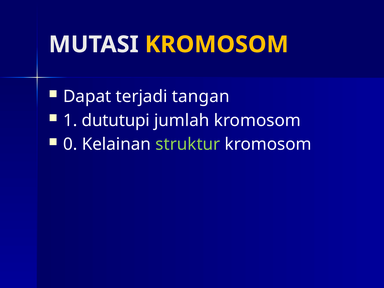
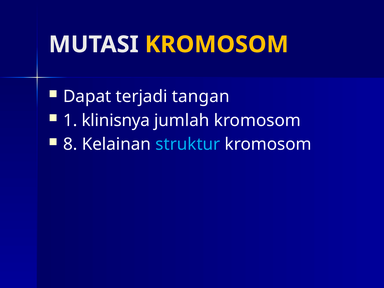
dututupi: dututupi -> klinisnya
0: 0 -> 8
struktur colour: light green -> light blue
